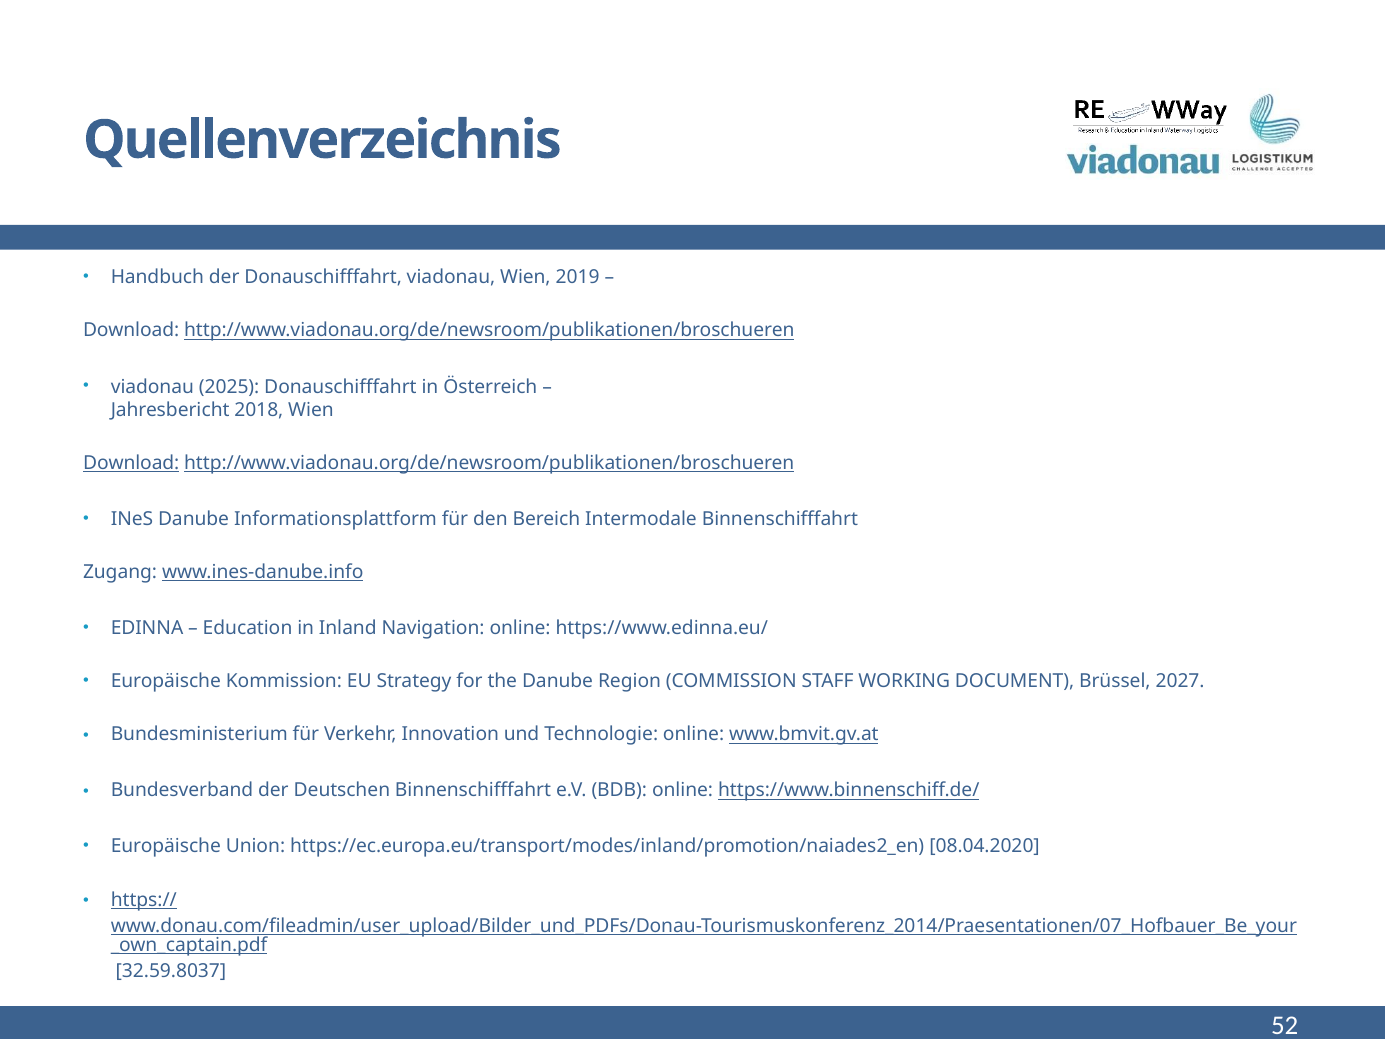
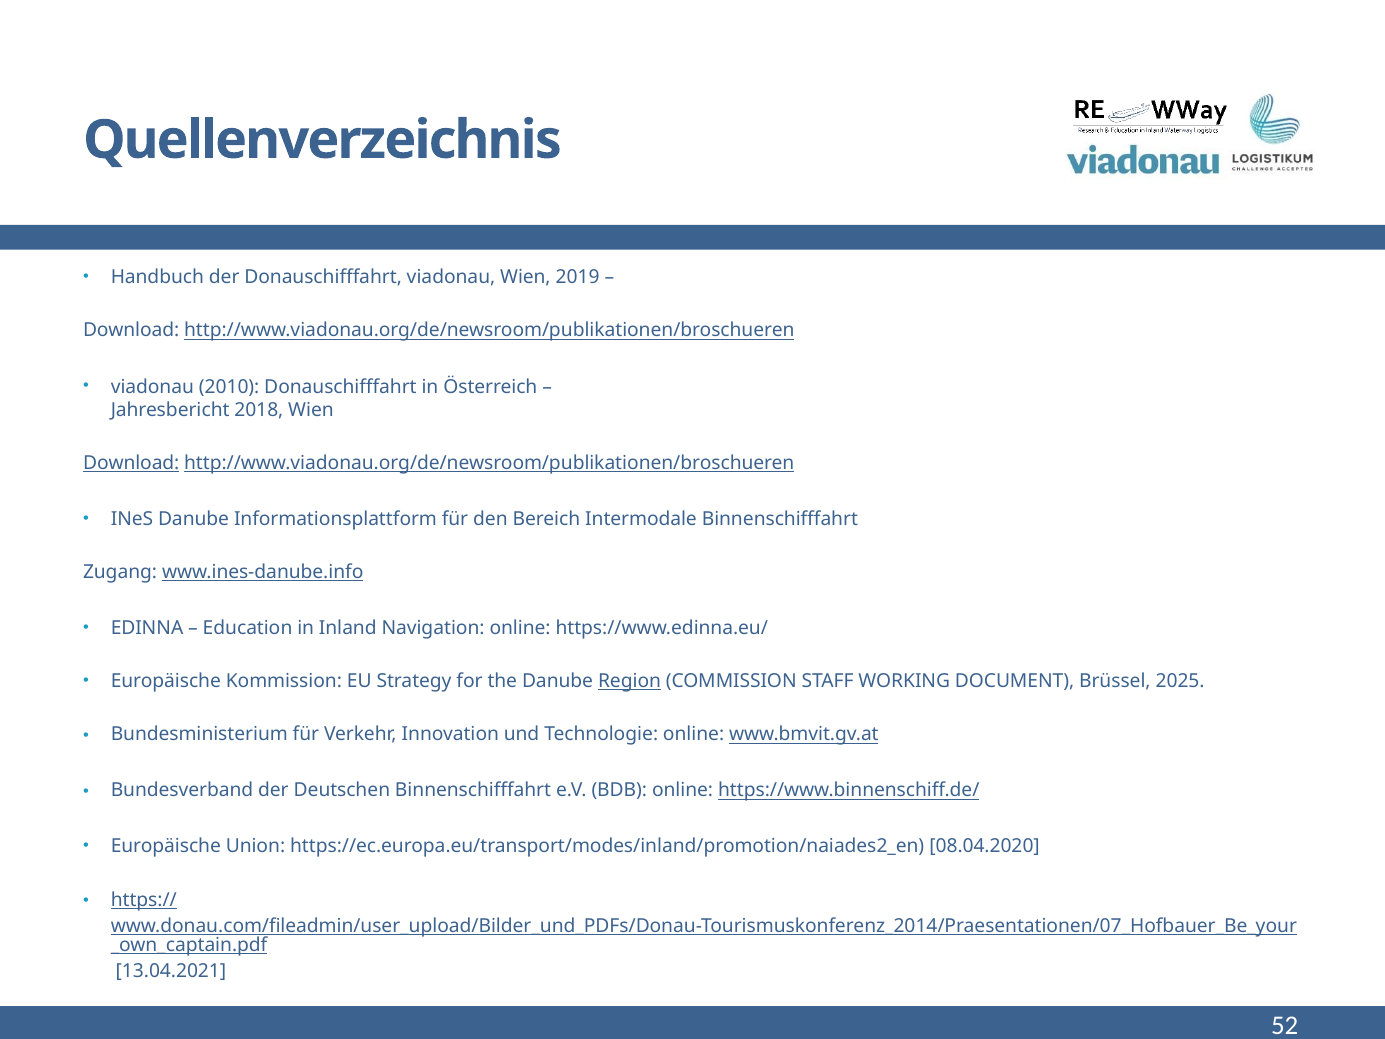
2025: 2025 -> 2010
Region underline: none -> present
2027: 2027 -> 2025
32.59.8037: 32.59.8037 -> 13.04.2021
